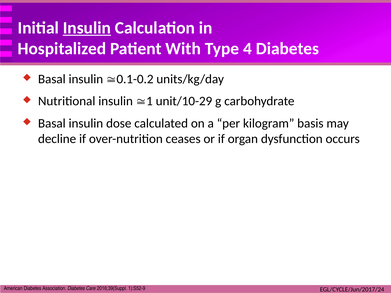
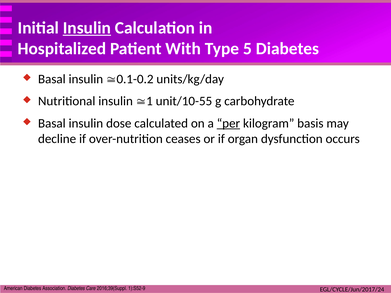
4: 4 -> 5
unit/10-29: unit/10-29 -> unit/10-55
per underline: none -> present
